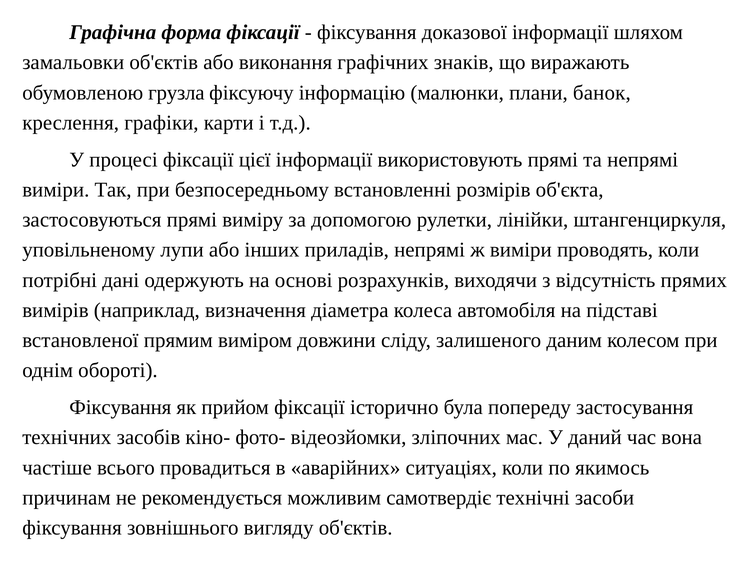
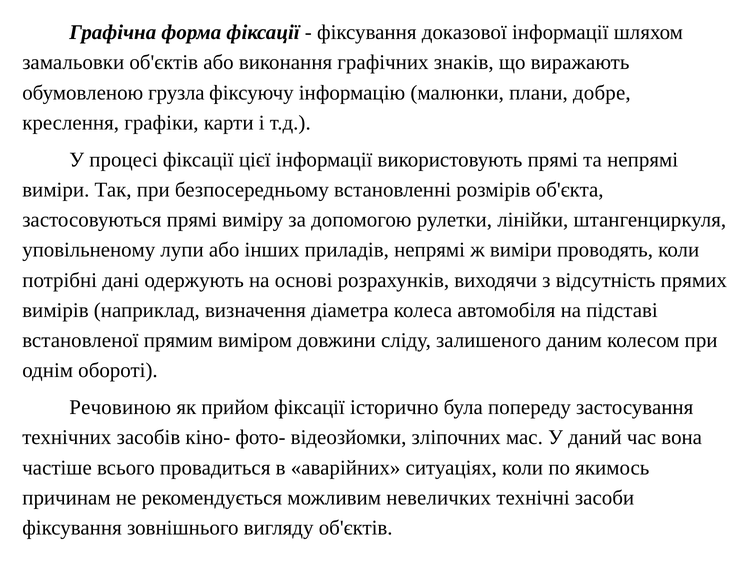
банок: банок -> добре
Фіксування at (120, 407): Фіксування -> Речовиною
самотвердіє: самотвердіє -> невеличких
